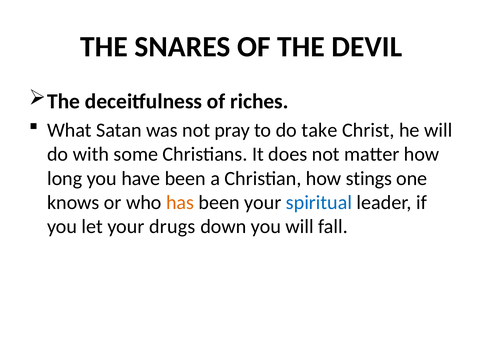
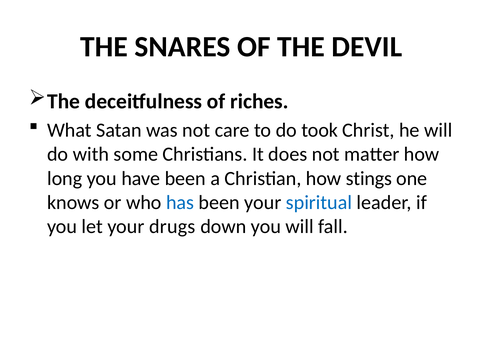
pray: pray -> care
take: take -> took
has colour: orange -> blue
